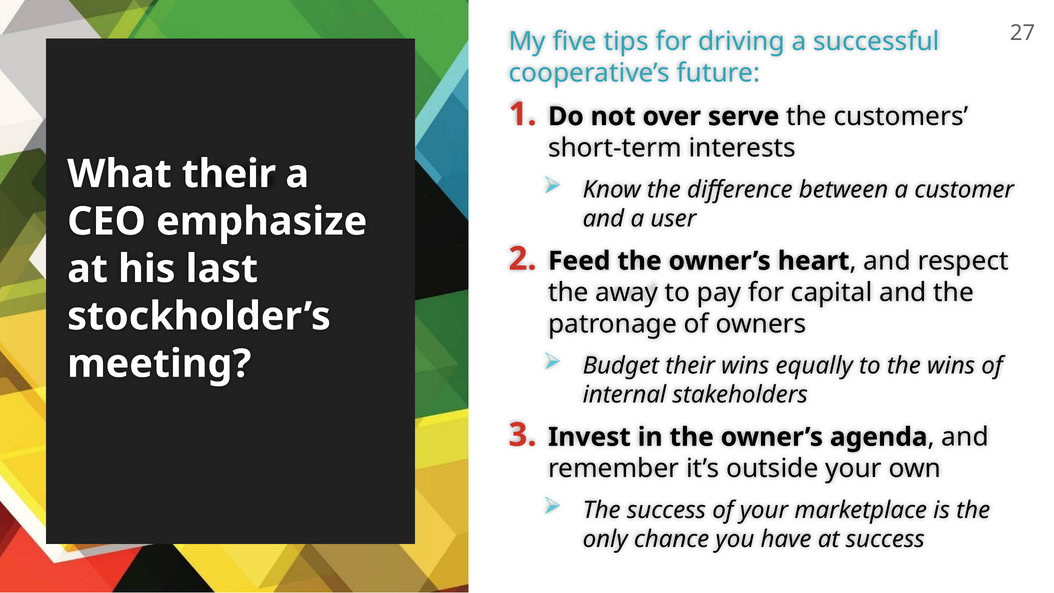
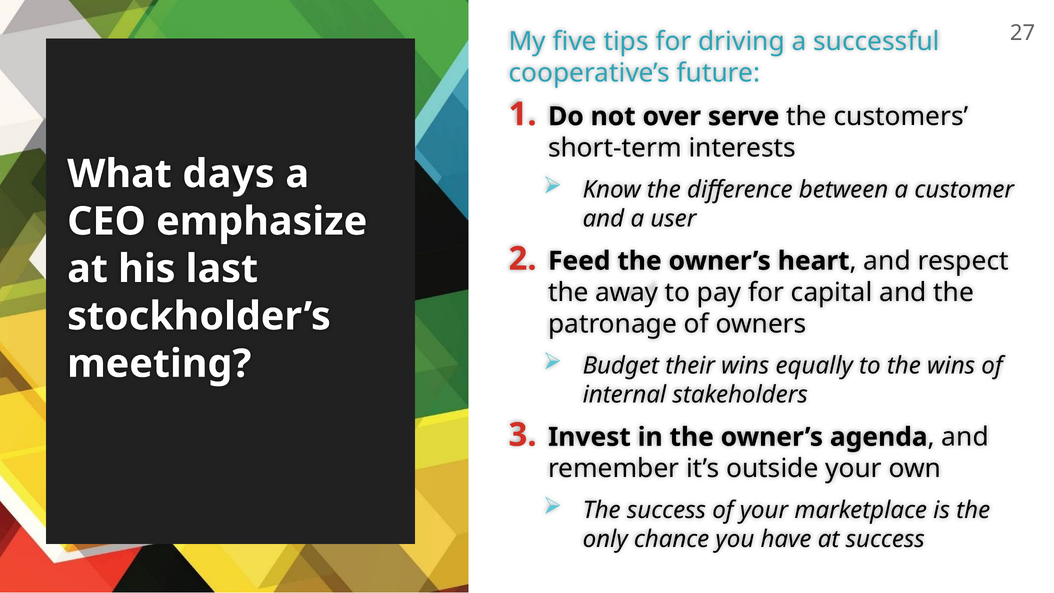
What their: their -> days
